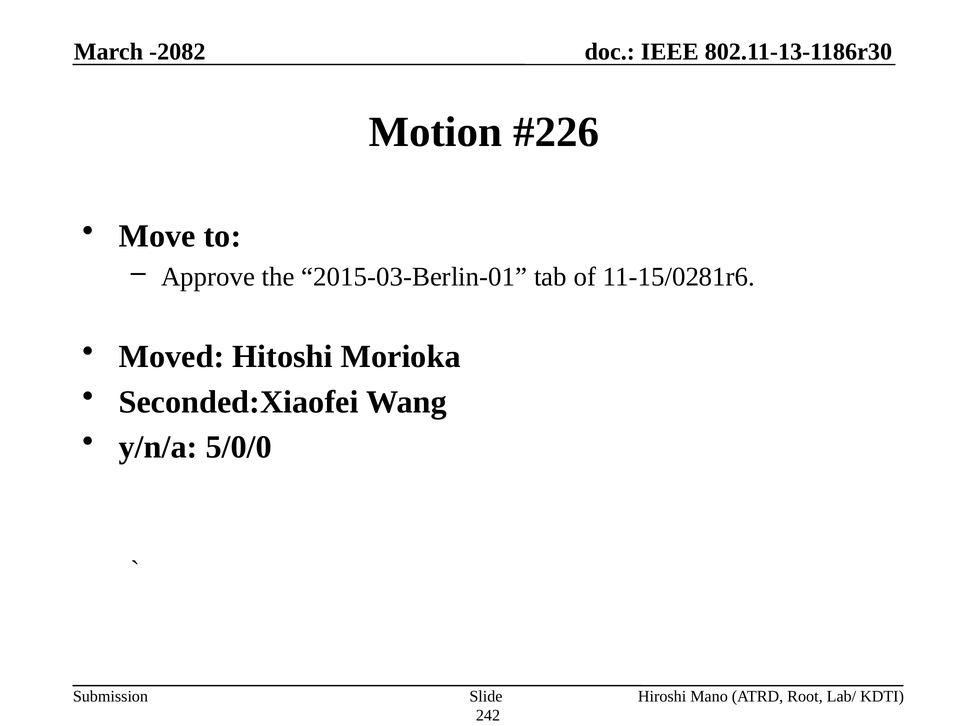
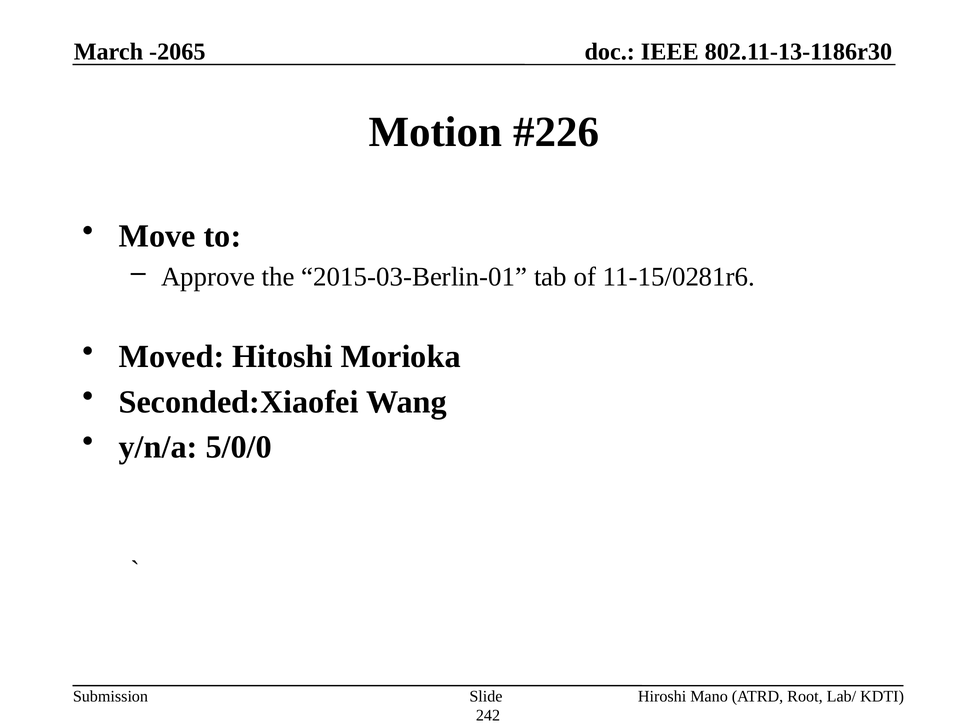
-2082: -2082 -> -2065
